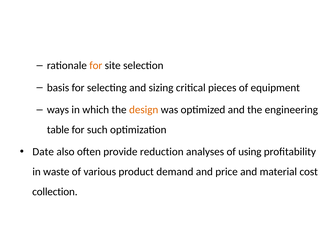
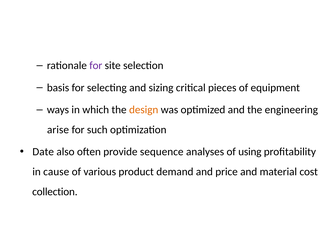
for at (96, 66) colour: orange -> purple
table: table -> arise
reduction: reduction -> sequence
waste: waste -> cause
